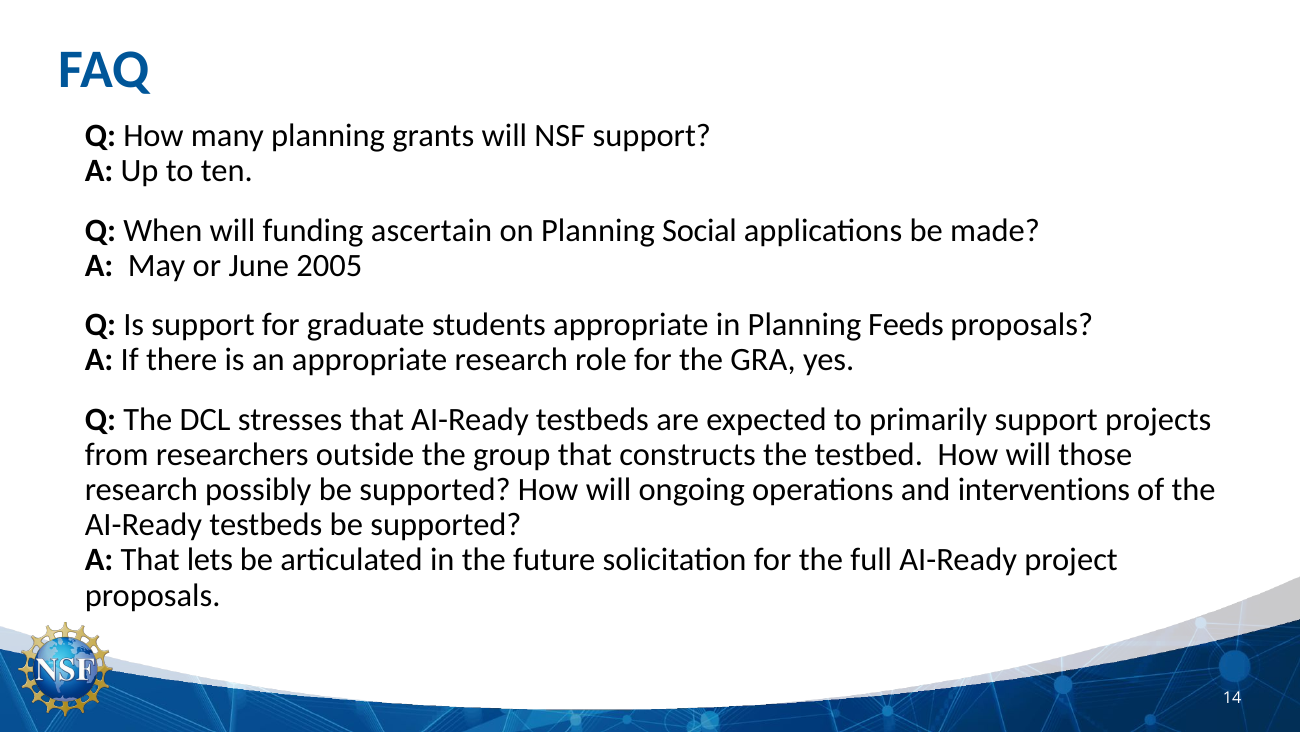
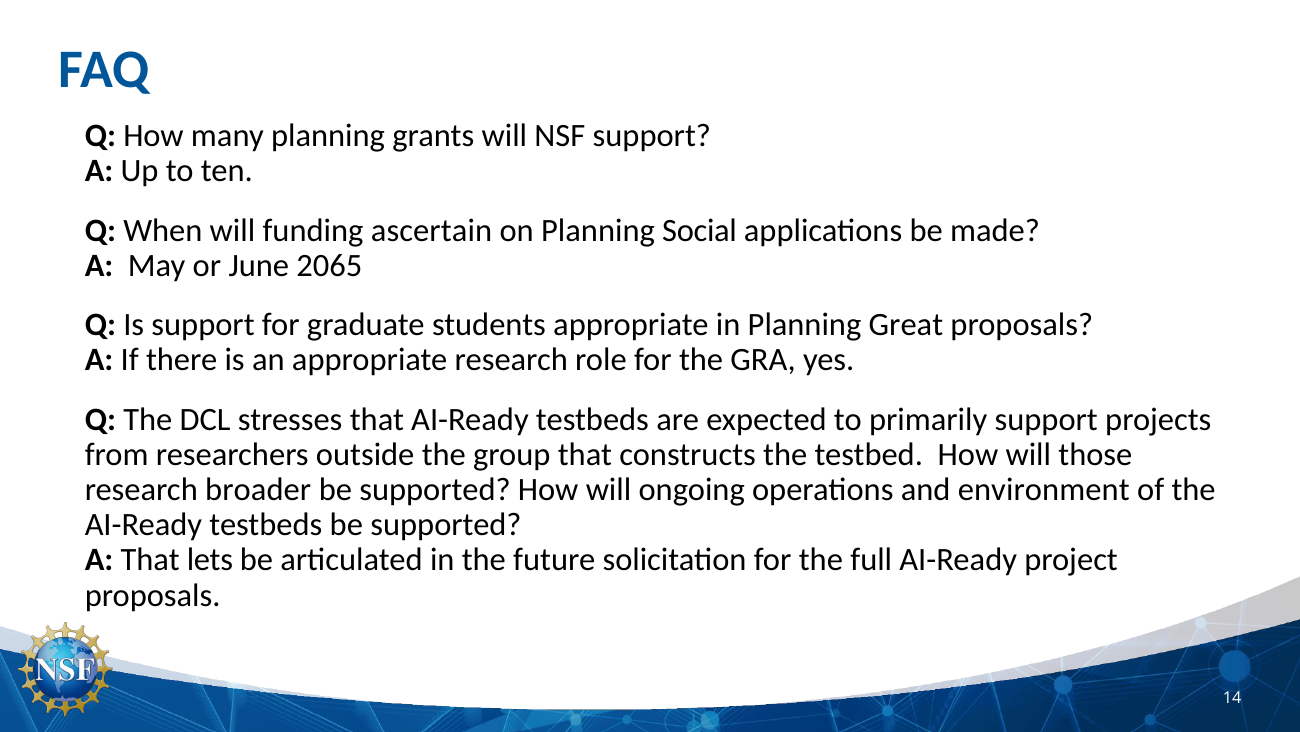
2005: 2005 -> 2065
Feeds: Feeds -> Great
possibly: possibly -> broader
interventions: interventions -> environment
